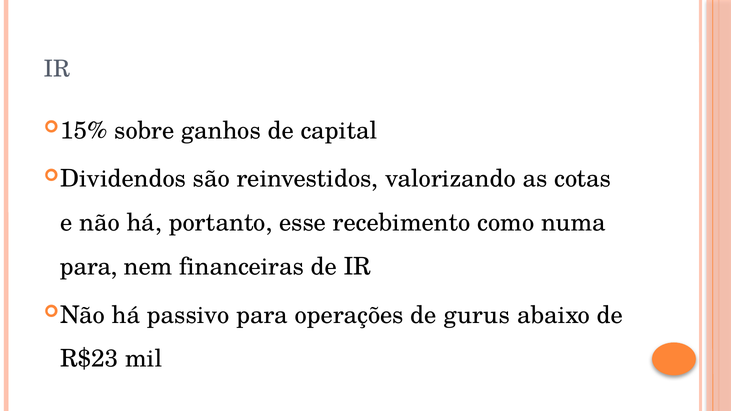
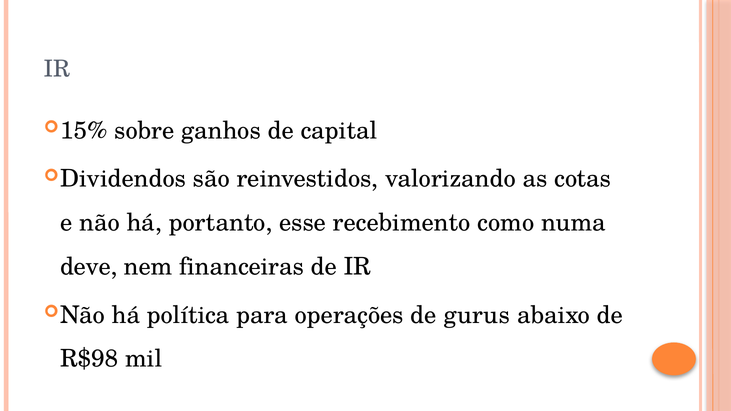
para at (89, 267): para -> deve
passivo: passivo -> política
R$23: R$23 -> R$98
